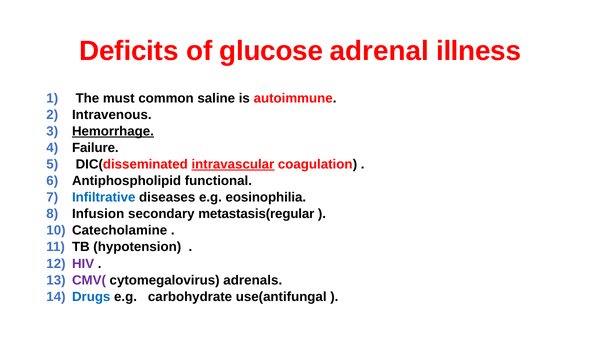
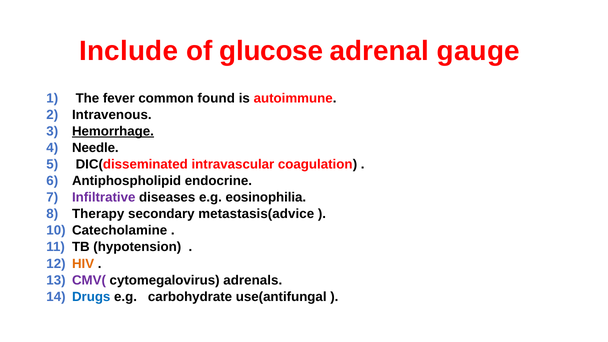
Deficits: Deficits -> Include
illness: illness -> gauge
must: must -> fever
saline: saline -> found
Failure: Failure -> Needle
intravascular underline: present -> none
functional: functional -> endocrine
Infiltrative colour: blue -> purple
Infusion: Infusion -> Therapy
metastasis(regular: metastasis(regular -> metastasis(advice
HIV colour: purple -> orange
